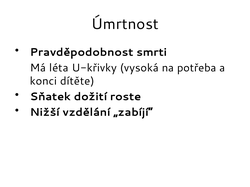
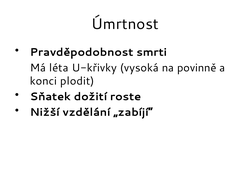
potřeba: potřeba -> povinně
dítěte: dítěte -> plodit
